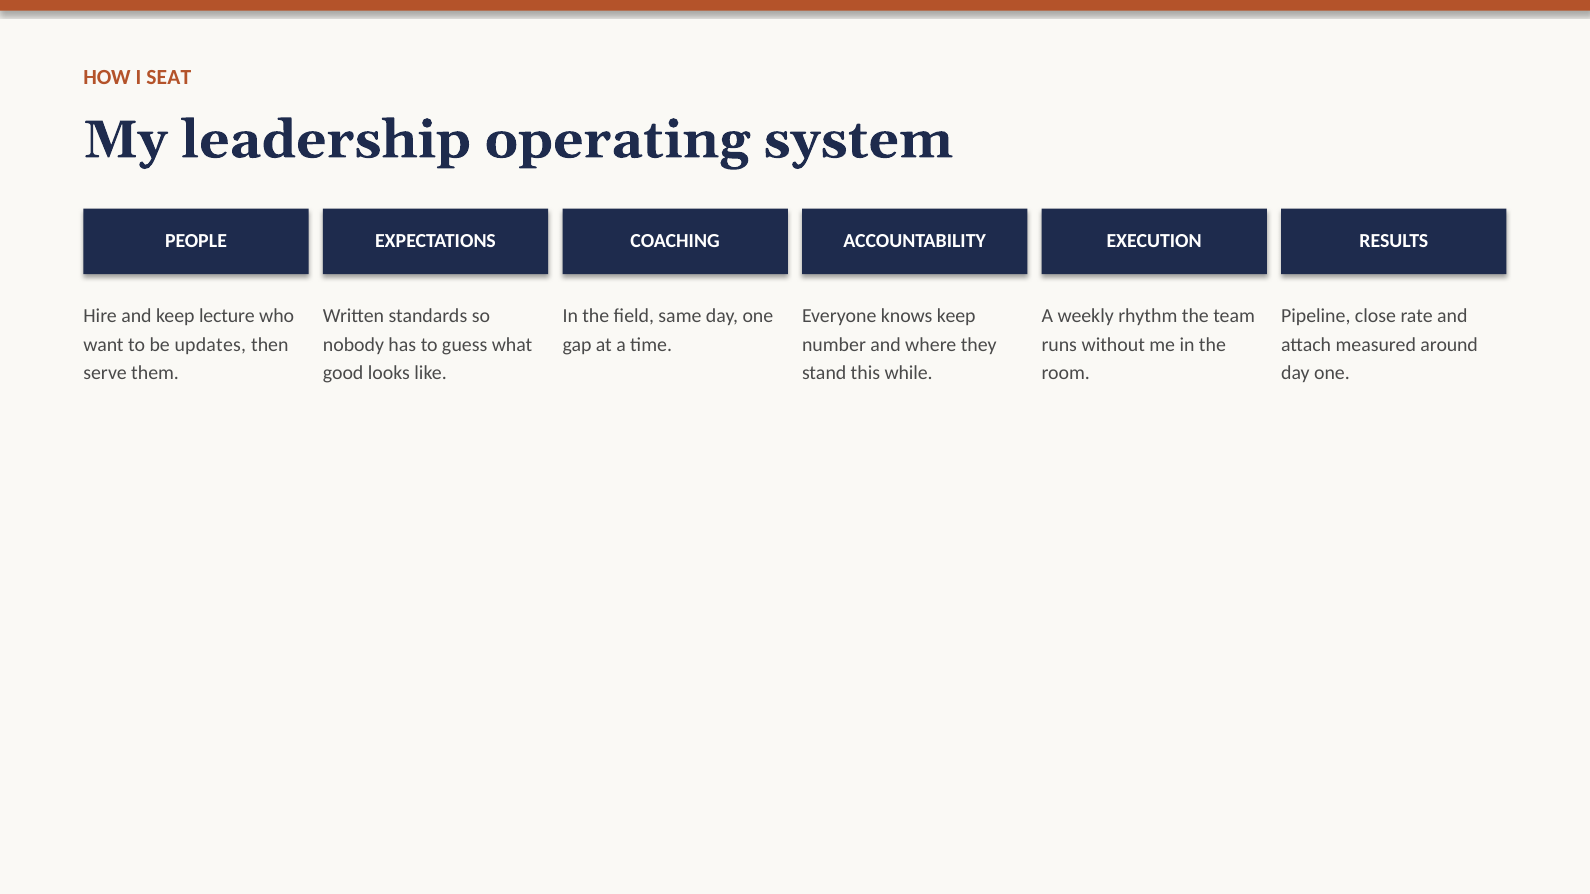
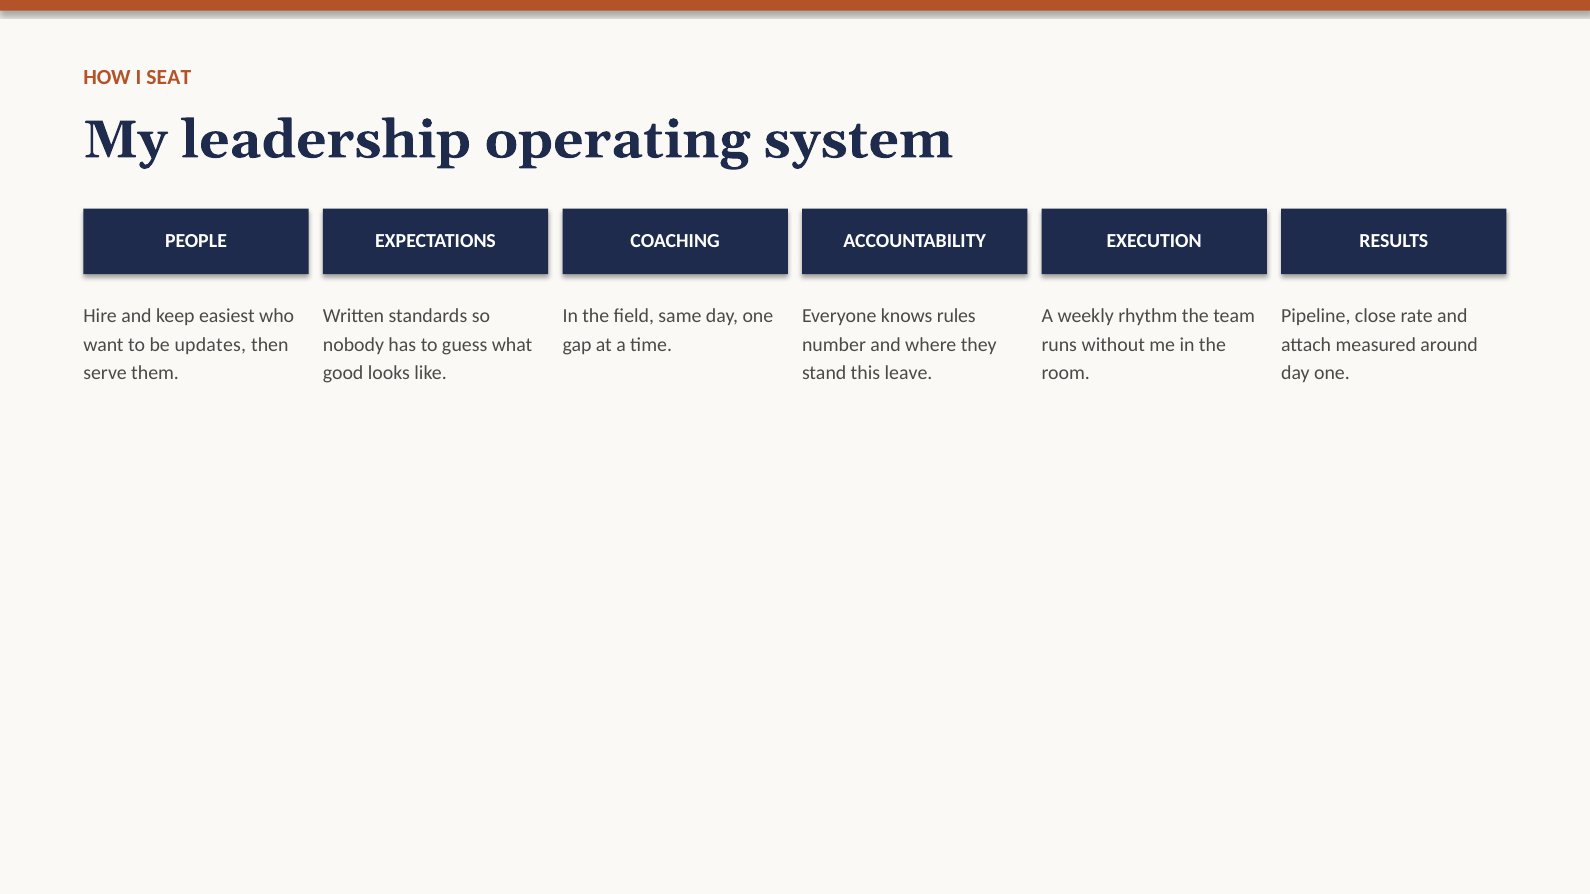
lecture: lecture -> easiest
knows keep: keep -> rules
while: while -> leave
